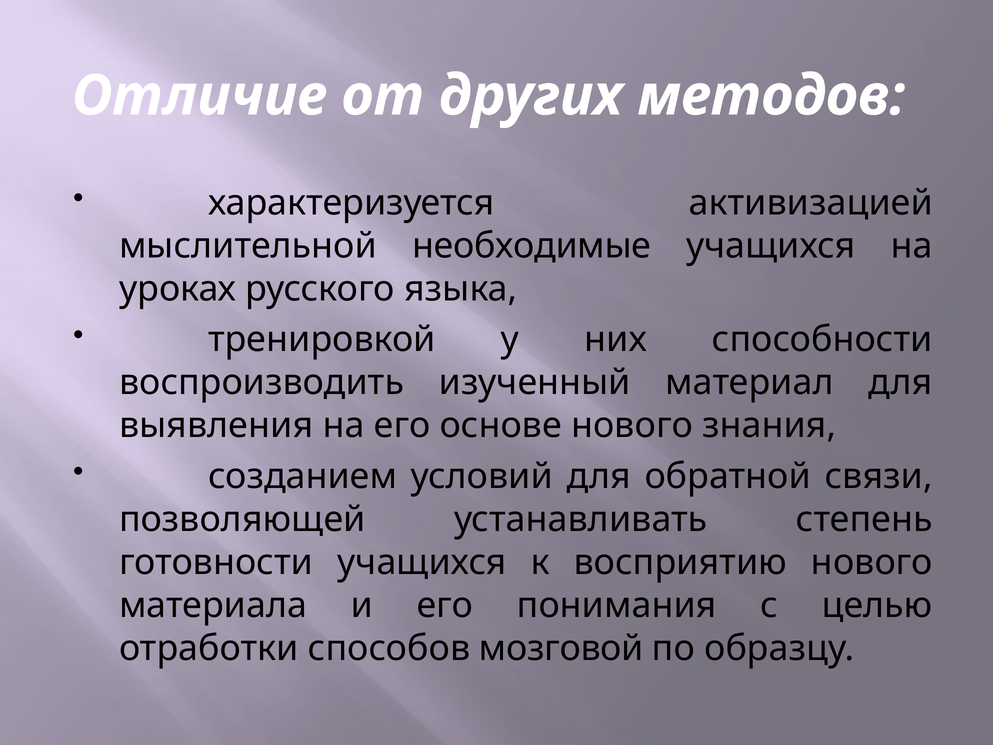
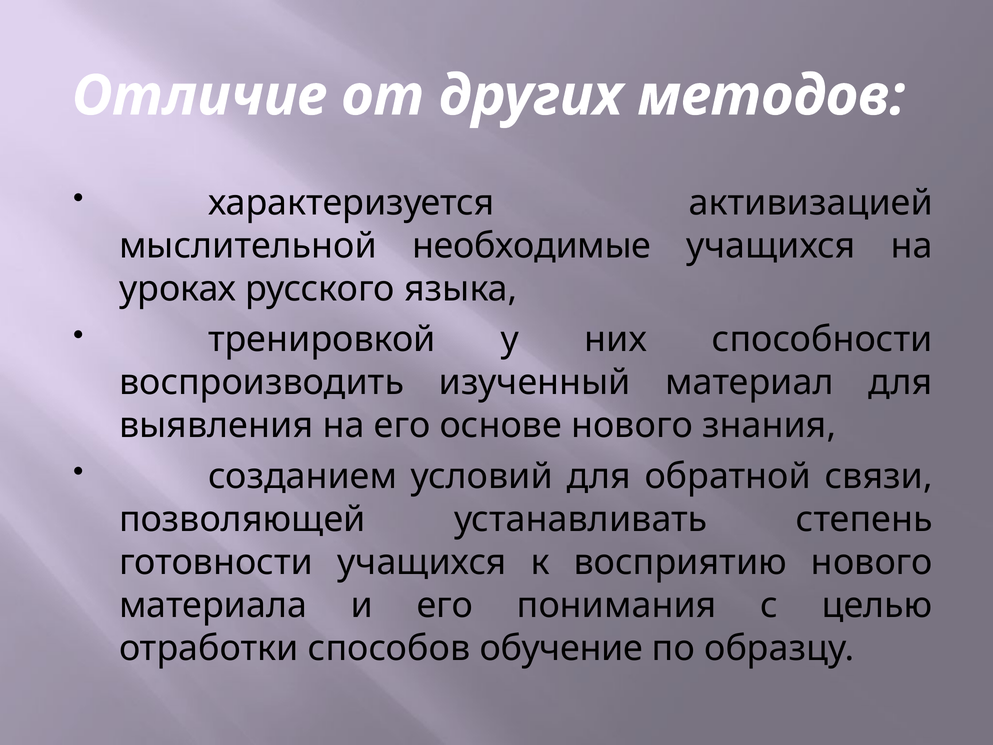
мозговой: мозговой -> обучение
